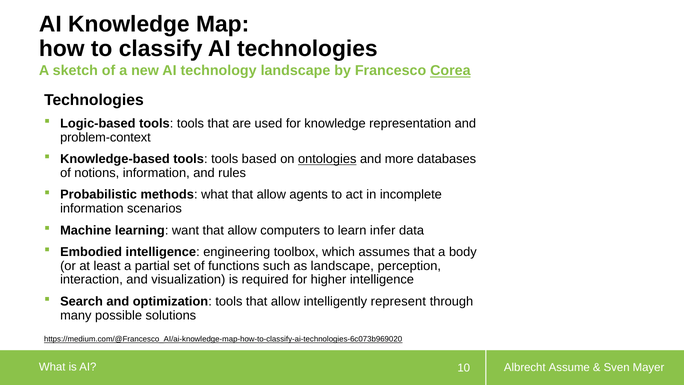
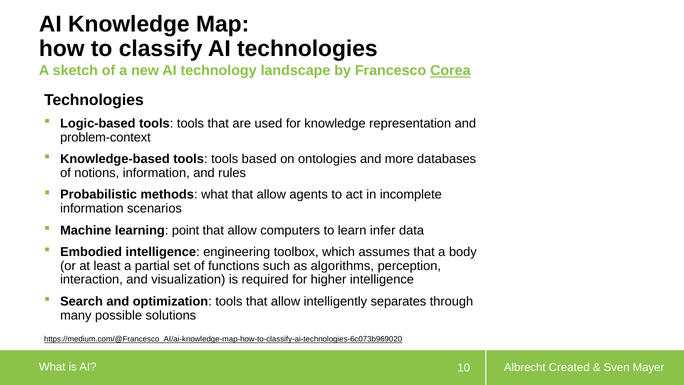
ontologies underline: present -> none
want: want -> point
as landscape: landscape -> algorithms
represent: represent -> separates
Assume: Assume -> Created
